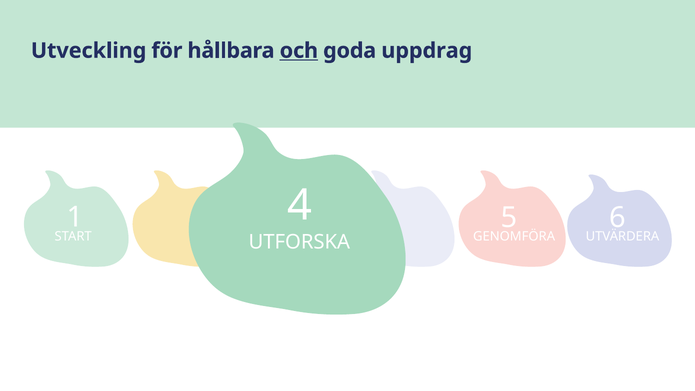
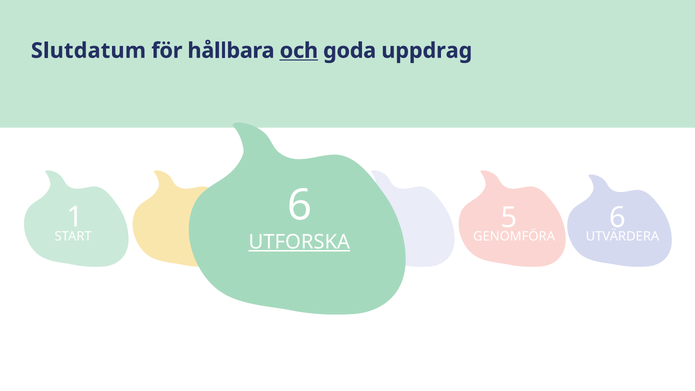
Utveckling: Utveckling -> Slutdatum
1 4: 4 -> 6
UTFORSKA underline: none -> present
